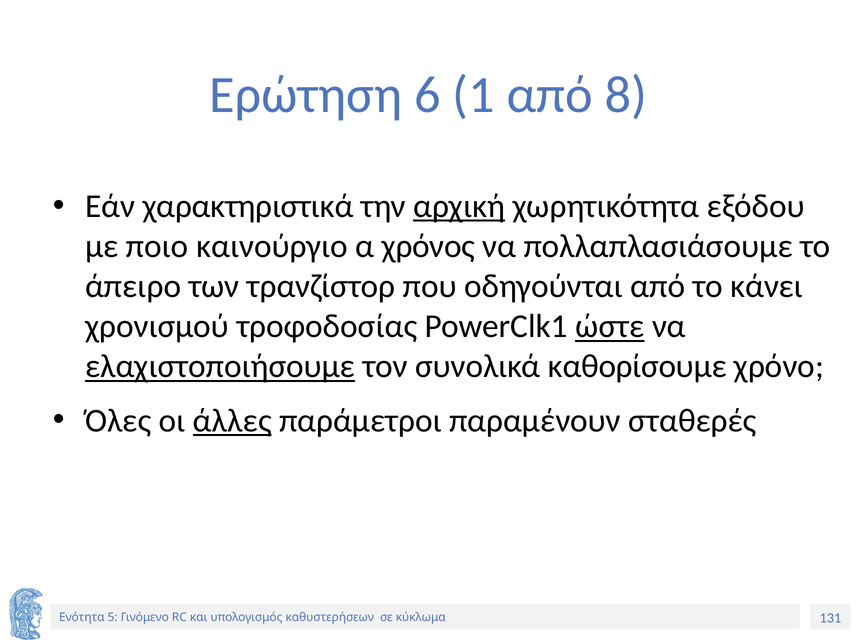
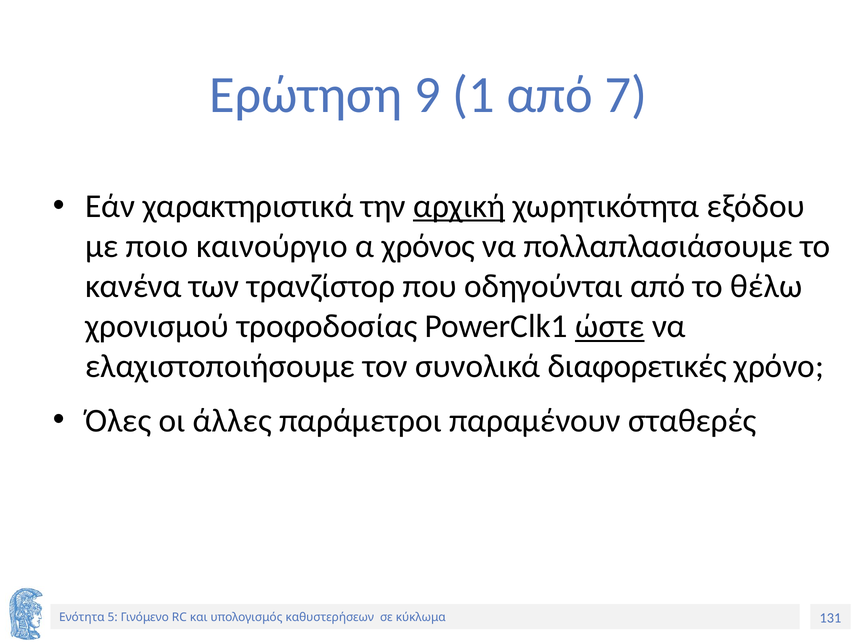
6: 6 -> 9
8: 8 -> 7
άπειρο: άπειρο -> κανένα
κάνει: κάνει -> θέλω
ελαχιστοποιήσουμε underline: present -> none
καθορίσουμε: καθορίσουμε -> διαφορετικές
άλλες underline: present -> none
